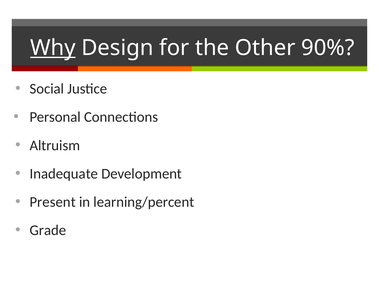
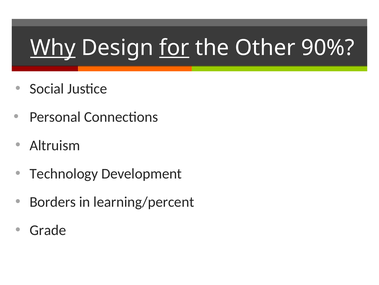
for underline: none -> present
Inadequate: Inadequate -> Technology
Present: Present -> Borders
